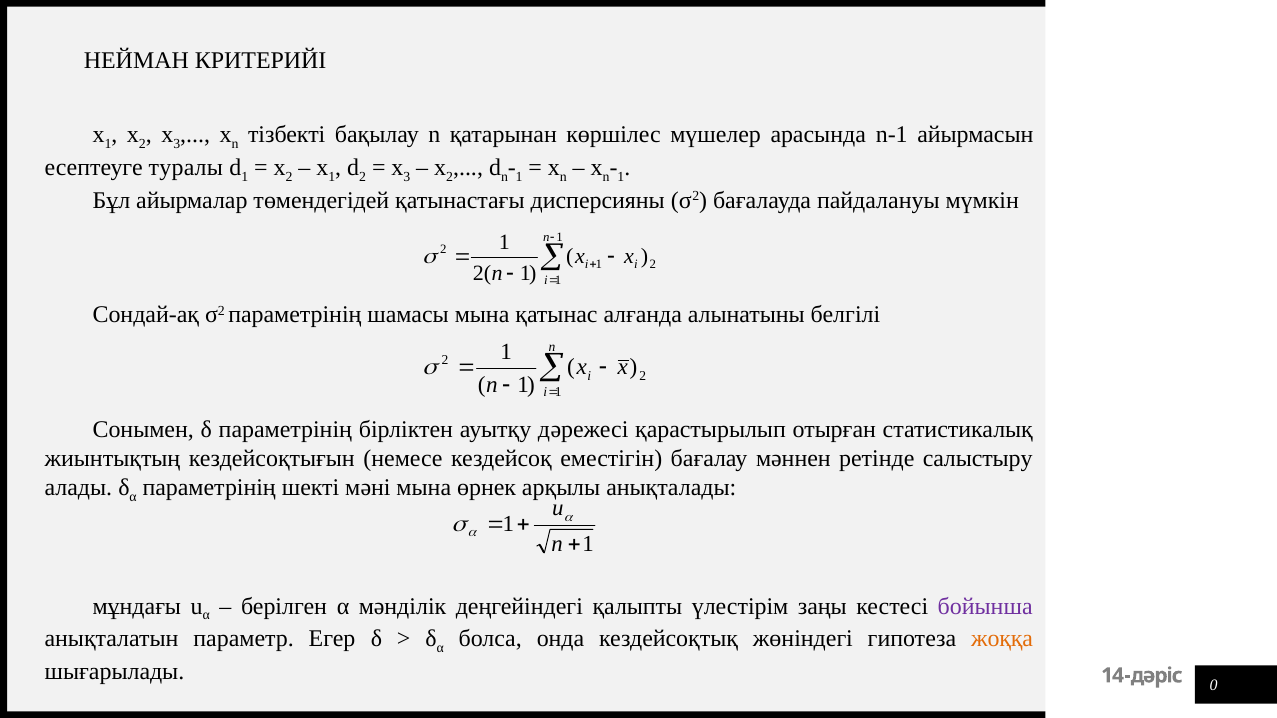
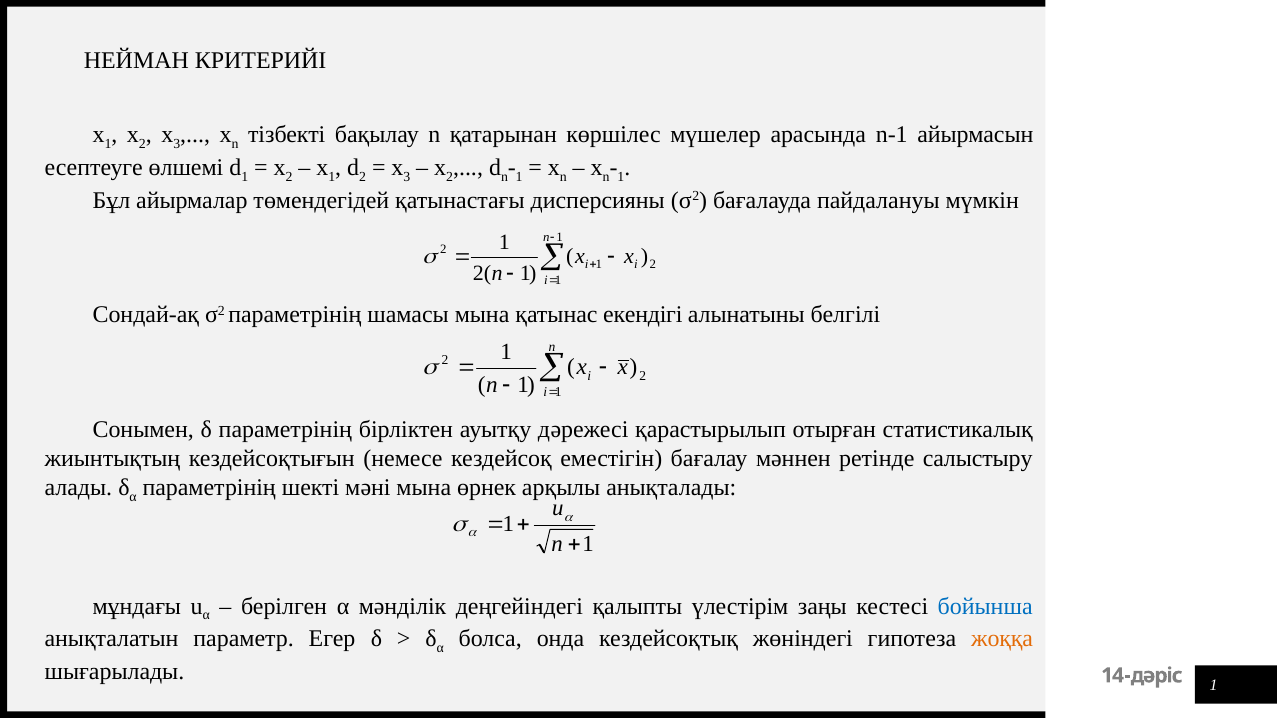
туралы: туралы -> өлшемі
алғанда: алғанда -> екендігі
бойынша colour: purple -> blue
0 at (1214, 686): 0 -> 1
